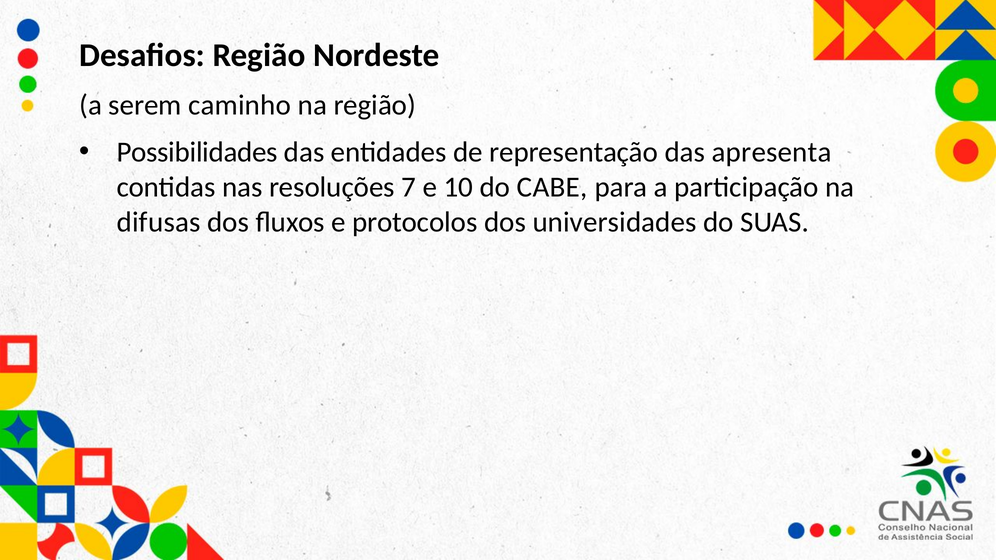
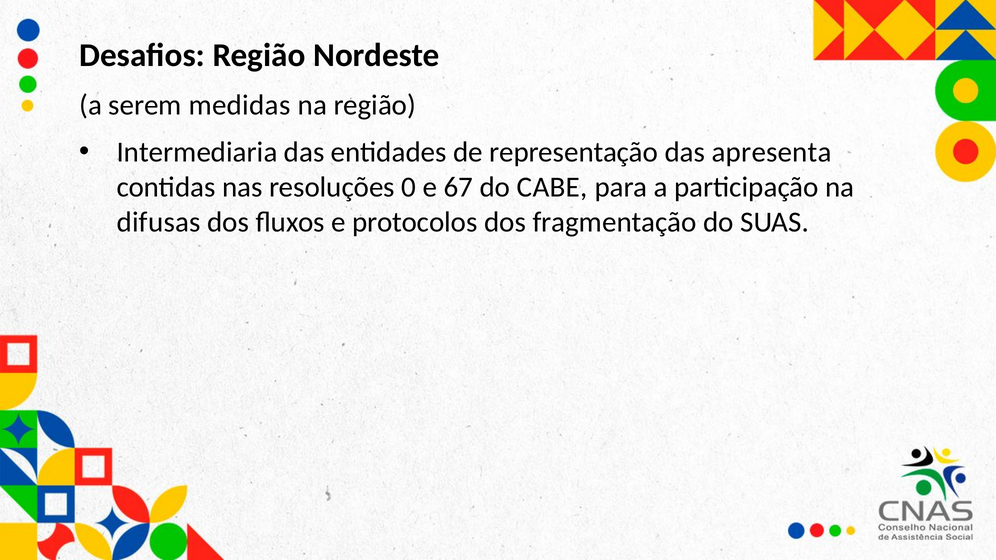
caminho: caminho -> medidas
Possibilidades: Possibilidades -> Intermediaria
7: 7 -> 0
10: 10 -> 67
universidades: universidades -> fragmentação
